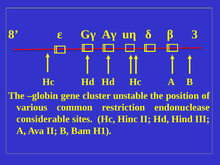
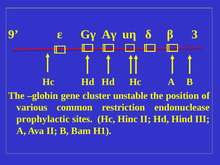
8: 8 -> 9
considerable: considerable -> prophylactic
